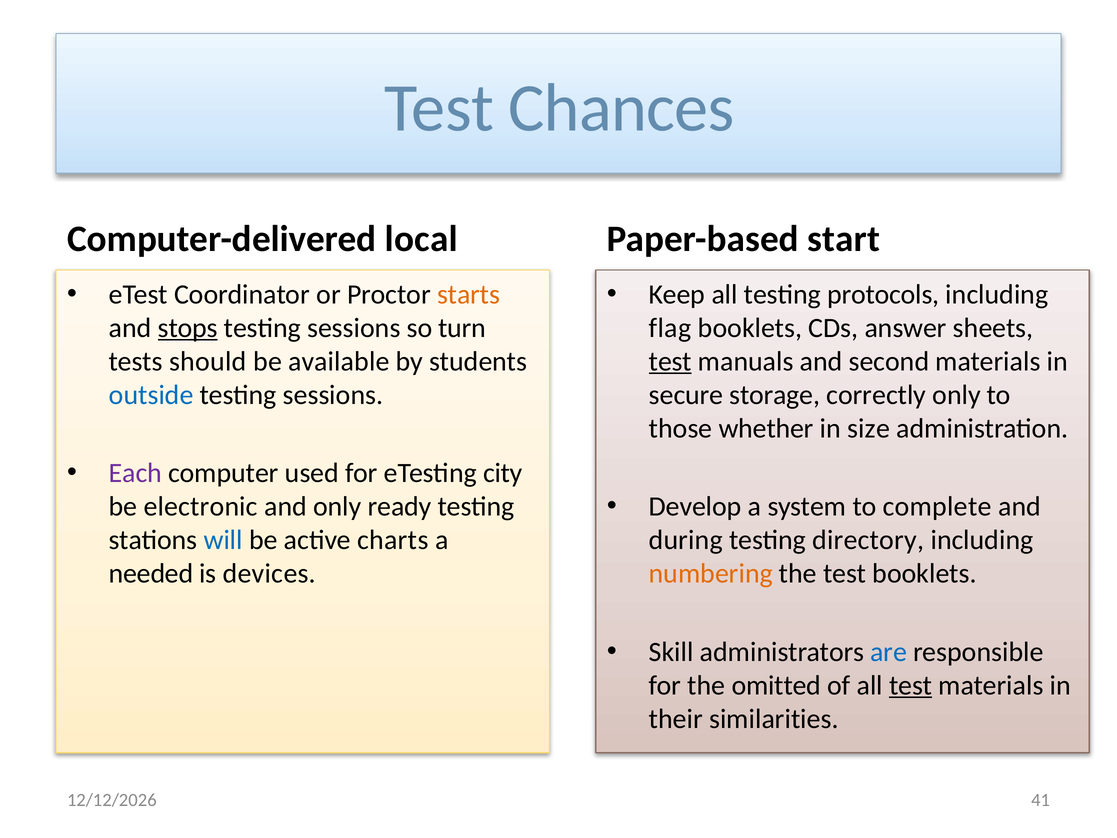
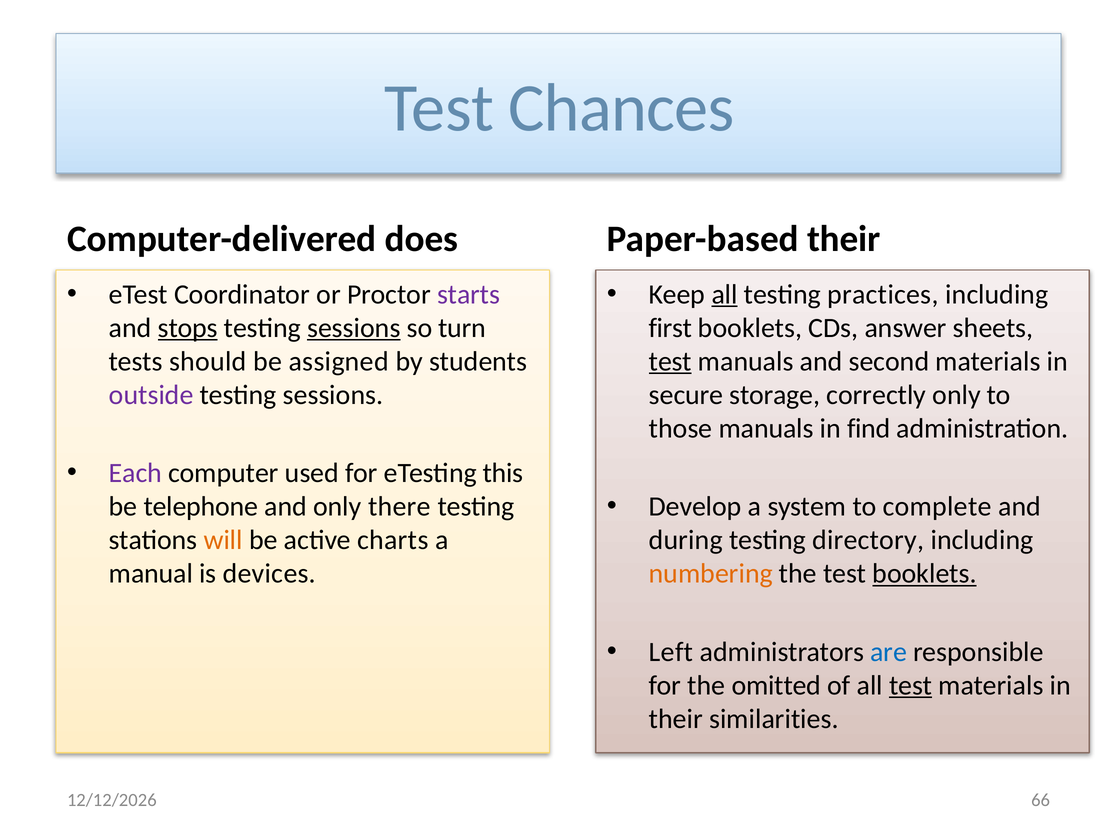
local: local -> does
Paper-based start: start -> their
starts colour: orange -> purple
all at (725, 294) underline: none -> present
protocols: protocols -> practices
sessions at (354, 328) underline: none -> present
flag: flag -> first
available: available -> assigned
outside colour: blue -> purple
those whether: whether -> manuals
size: size -> find
city: city -> this
electronic: electronic -> telephone
ready: ready -> there
will colour: blue -> orange
needed: needed -> manual
booklets at (925, 573) underline: none -> present
Skill: Skill -> Left
41: 41 -> 66
